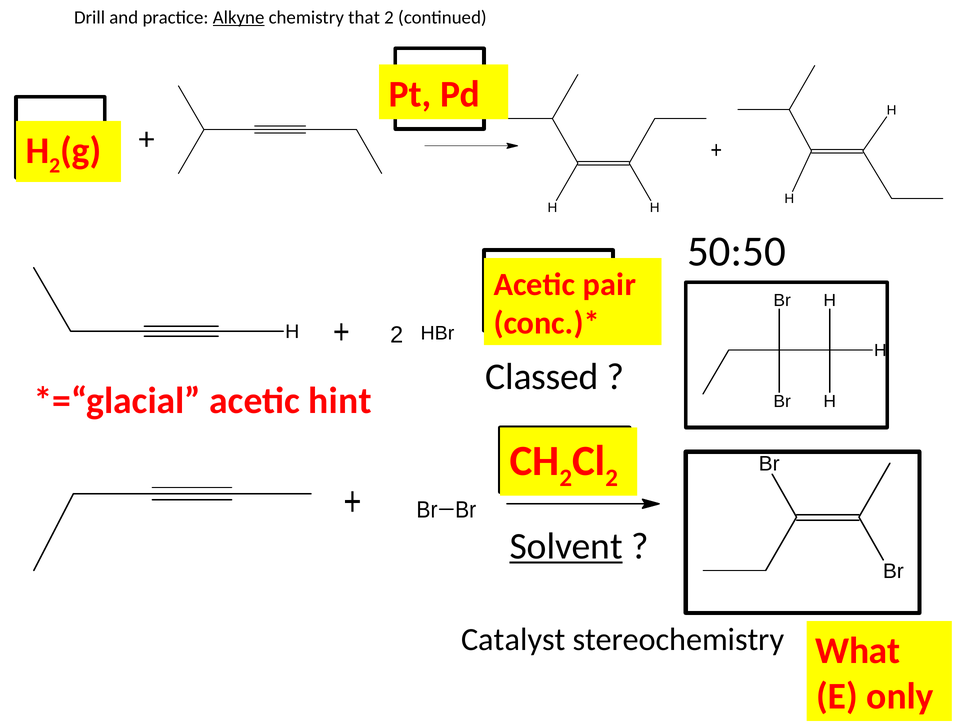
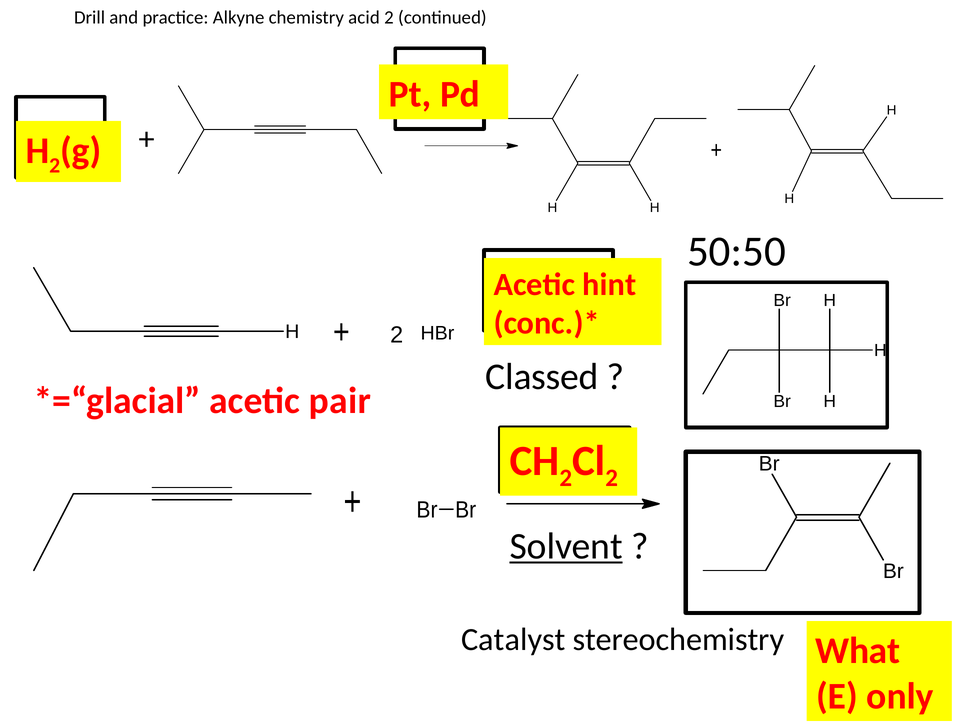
Alkyne underline: present -> none
that: that -> acid
pair: pair -> hint
hint: hint -> pair
